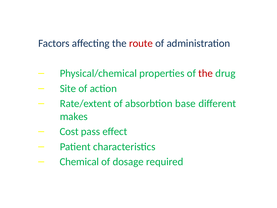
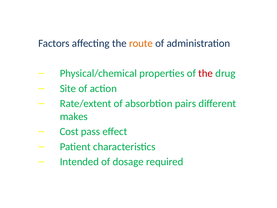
route colour: red -> orange
base: base -> pairs
Chemical: Chemical -> Intended
